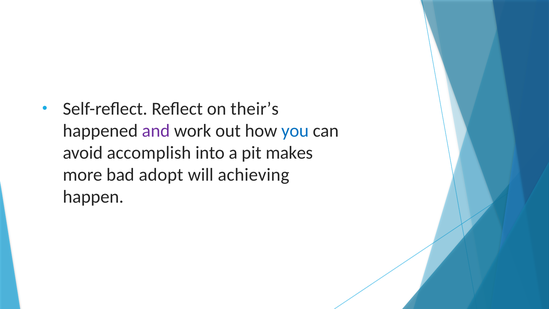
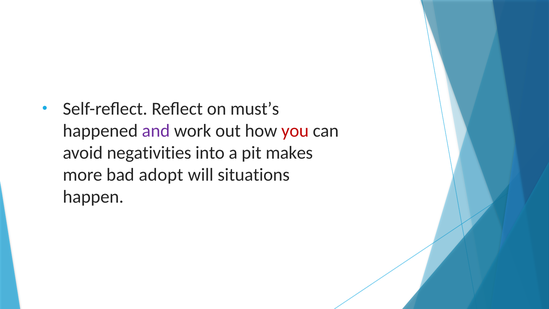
their’s: their’s -> must’s
you colour: blue -> red
accomplish: accomplish -> negativities
achieving: achieving -> situations
